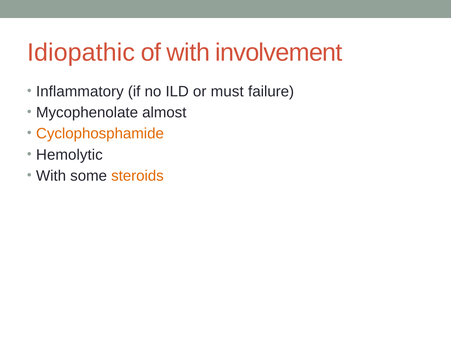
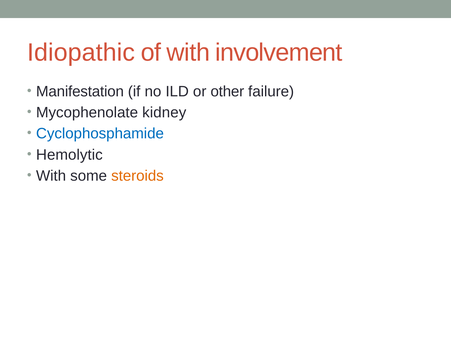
Inflammatory: Inflammatory -> Manifestation
must: must -> other
almost: almost -> kidney
Cyclophosphamide colour: orange -> blue
